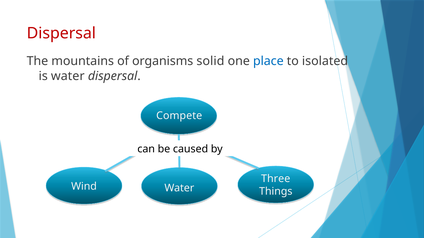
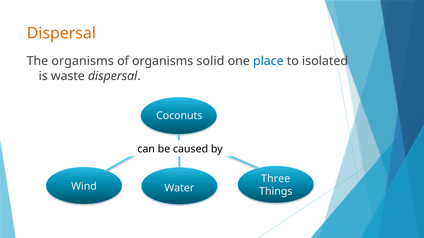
Dispersal at (61, 33) colour: red -> orange
The mountains: mountains -> organisms
is water: water -> waste
Compete: Compete -> Coconuts
